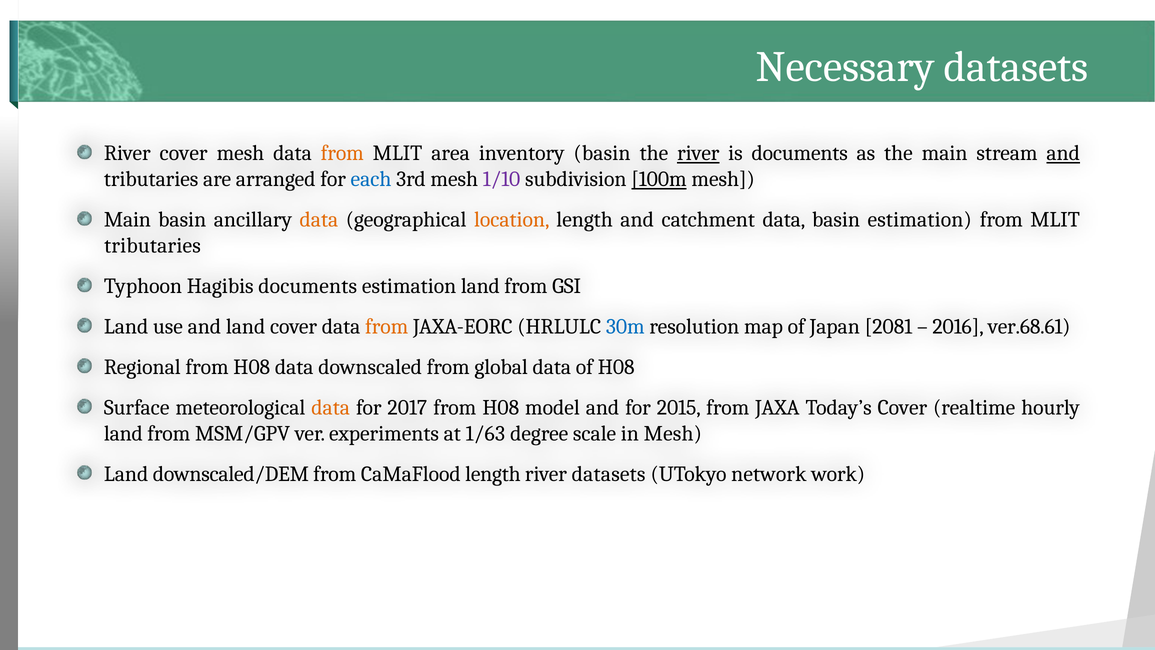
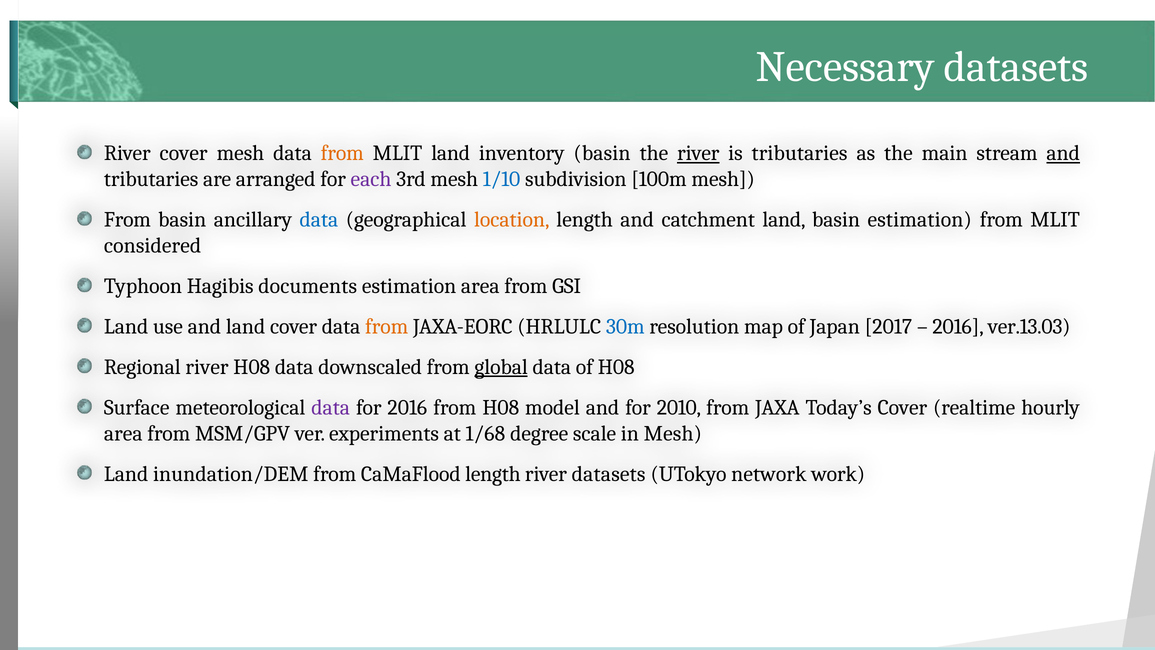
MLIT area: area -> land
is documents: documents -> tributaries
each colour: blue -> purple
1/10 colour: purple -> blue
100m underline: present -> none
Main at (127, 220): Main -> From
data at (319, 220) colour: orange -> blue
catchment data: data -> land
tributaries at (153, 246): tributaries -> considered
estimation land: land -> area
2081: 2081 -> 2017
ver.68.61: ver.68.61 -> ver.13.03
Regional from: from -> river
global underline: none -> present
data at (331, 407) colour: orange -> purple
for 2017: 2017 -> 2016
2015: 2015 -> 2010
land at (123, 433): land -> area
1/63: 1/63 -> 1/68
downscaled/DEM: downscaled/DEM -> inundation/DEM
